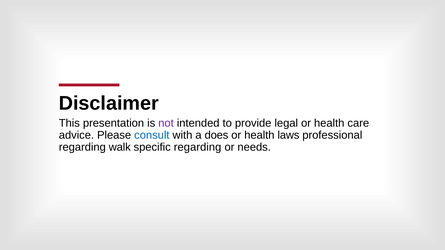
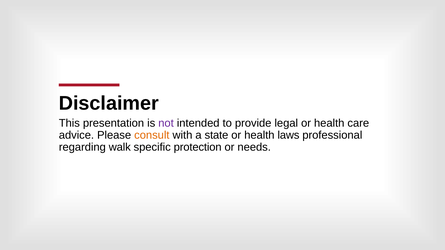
consult colour: blue -> orange
does: does -> state
specific regarding: regarding -> protection
